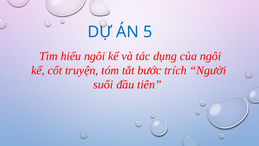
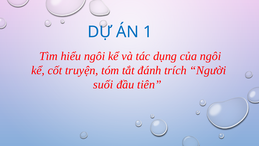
5: 5 -> 1
bước: bước -> đánh
